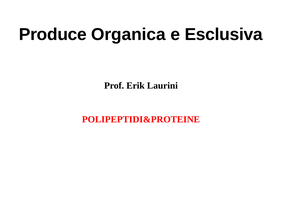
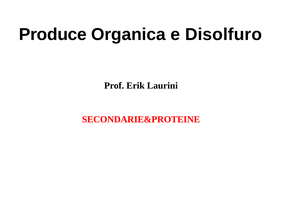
Esclusiva: Esclusiva -> Disolfuro
POLIPEPTIDI&PROTEINE: POLIPEPTIDI&PROTEINE -> SECONDARIE&PROTEINE
